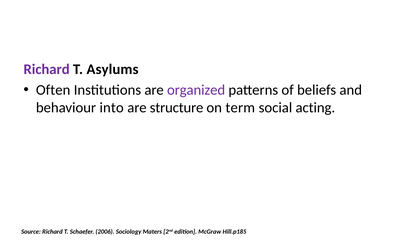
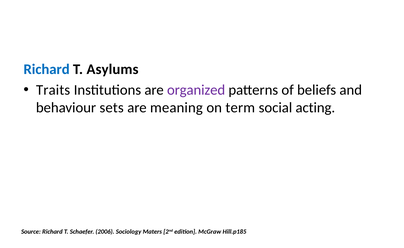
Richard at (47, 69) colour: purple -> blue
Often: Often -> Traits
into: into -> sets
structure: structure -> meaning
